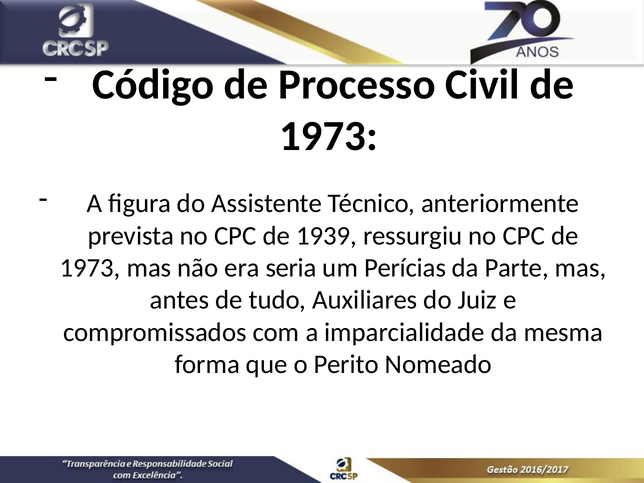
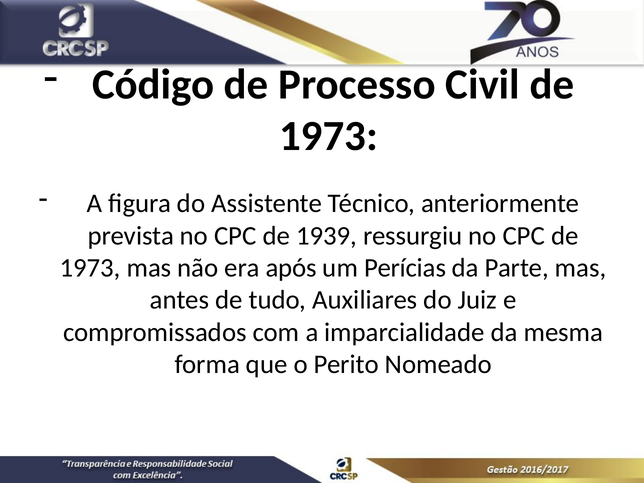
seria: seria -> após
